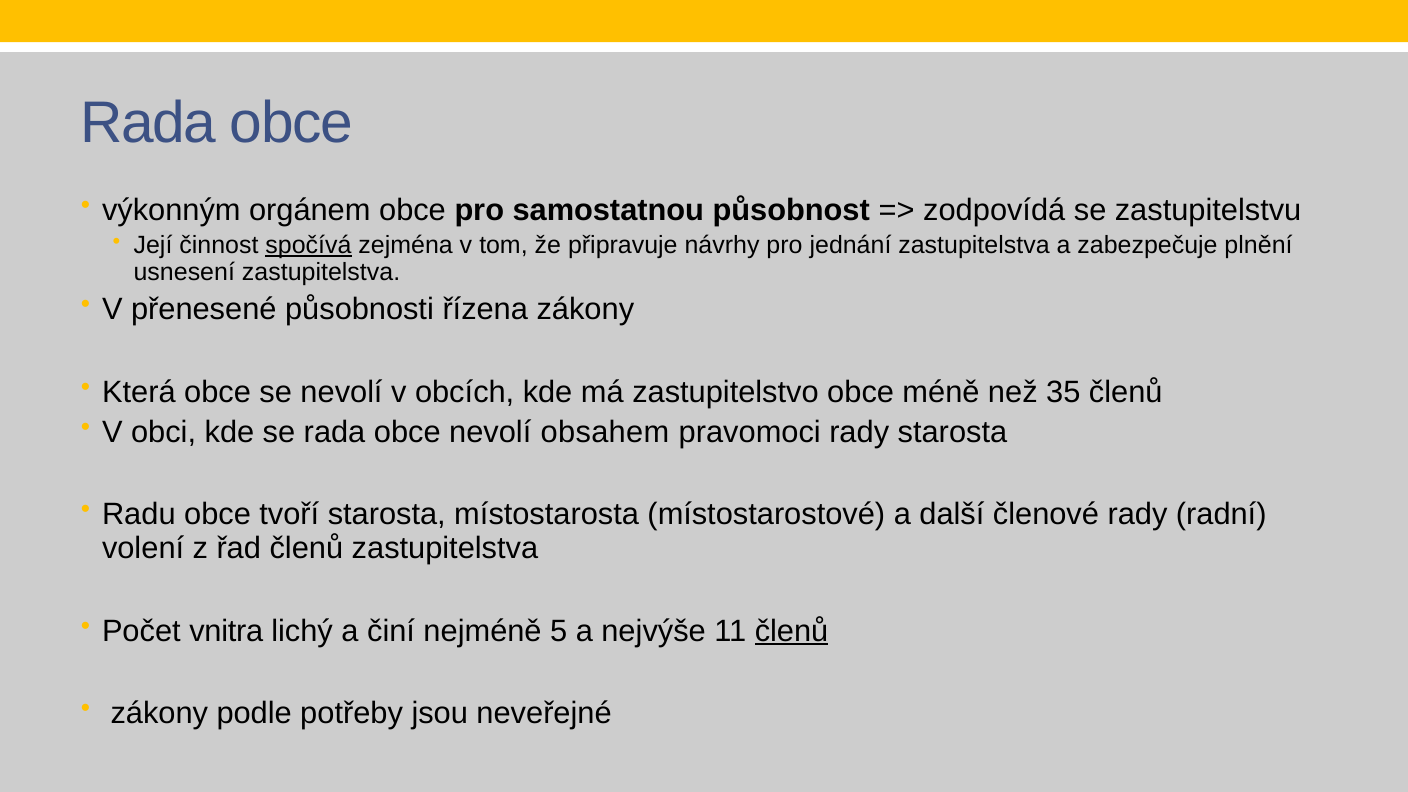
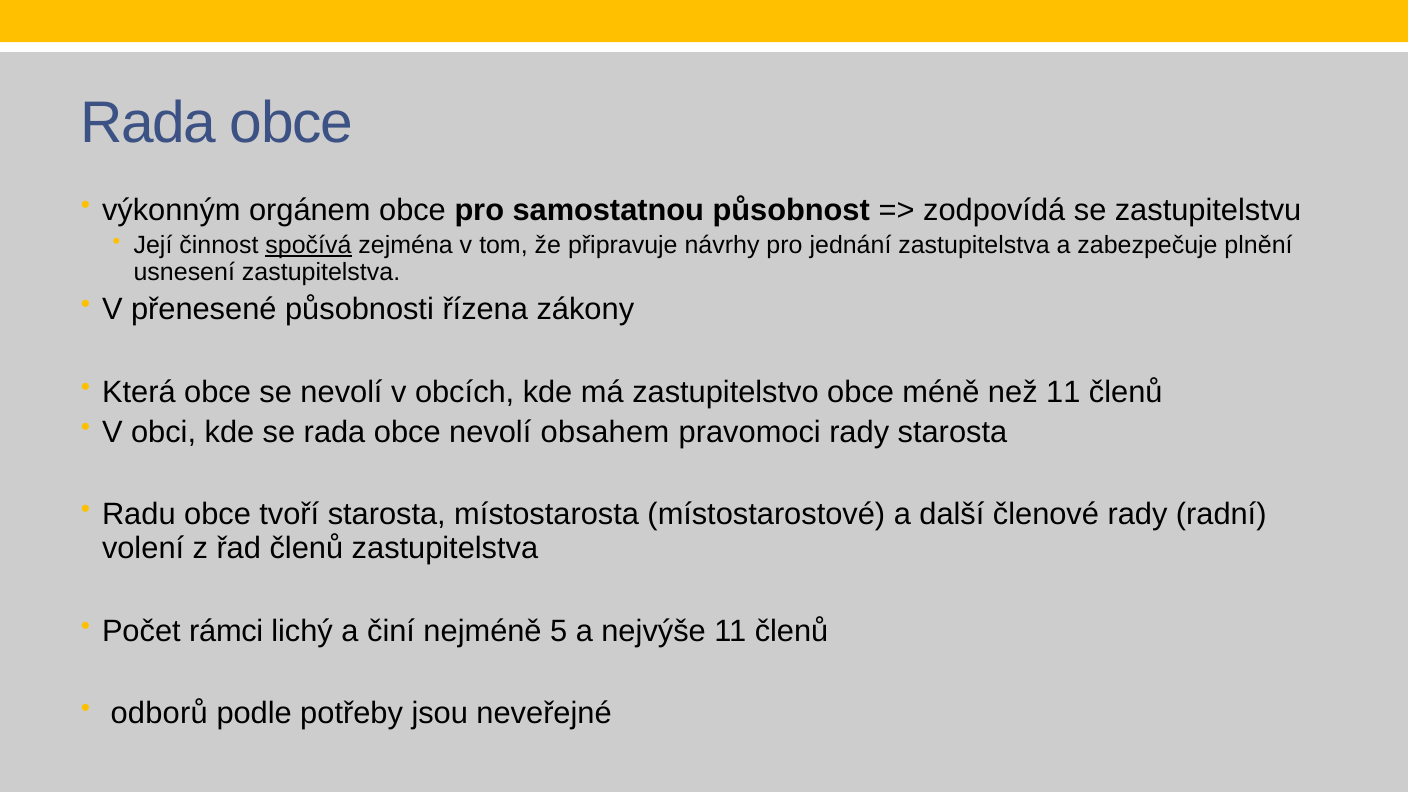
než 35: 35 -> 11
vnitra: vnitra -> rámci
členů at (792, 631) underline: present -> none
zákony at (159, 714): zákony -> odborů
